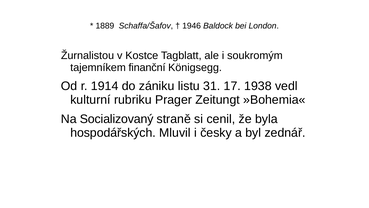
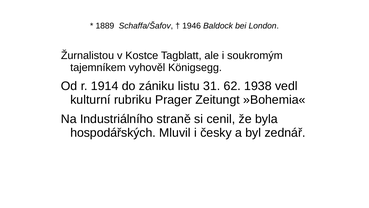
finanční: finanční -> vyhověl
17: 17 -> 62
Socializovaný: Socializovaný -> Industriálního
